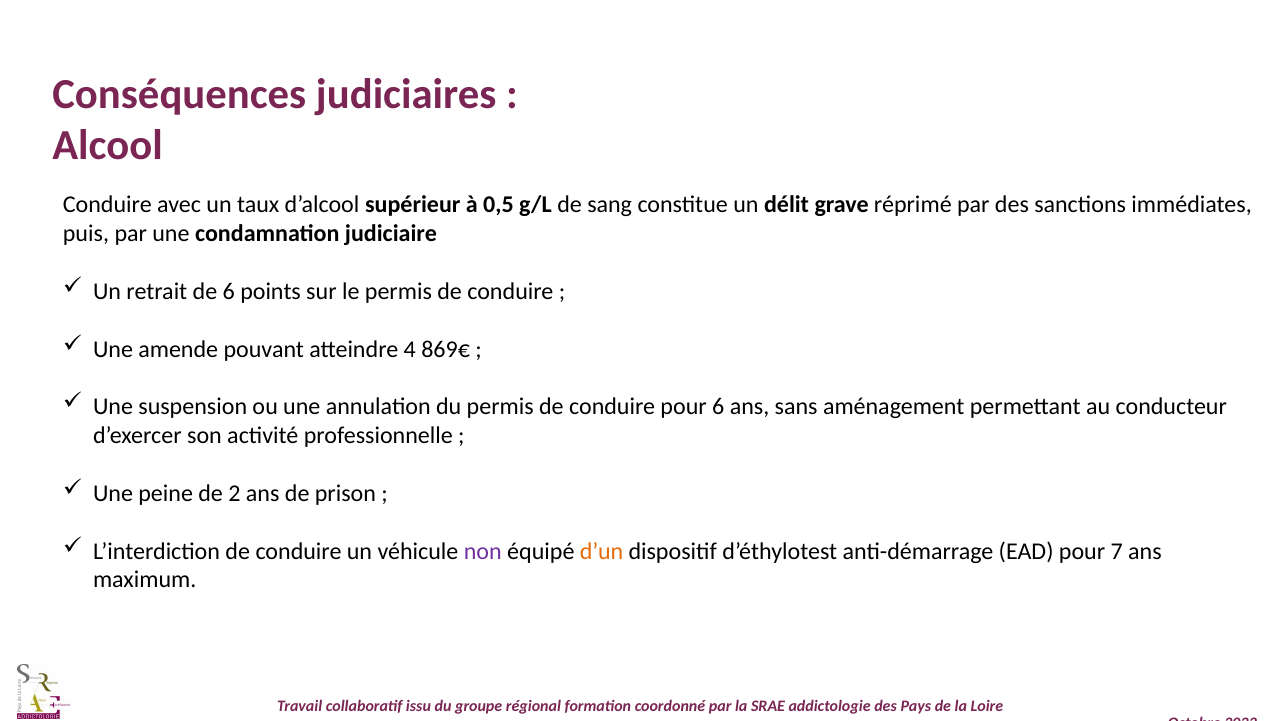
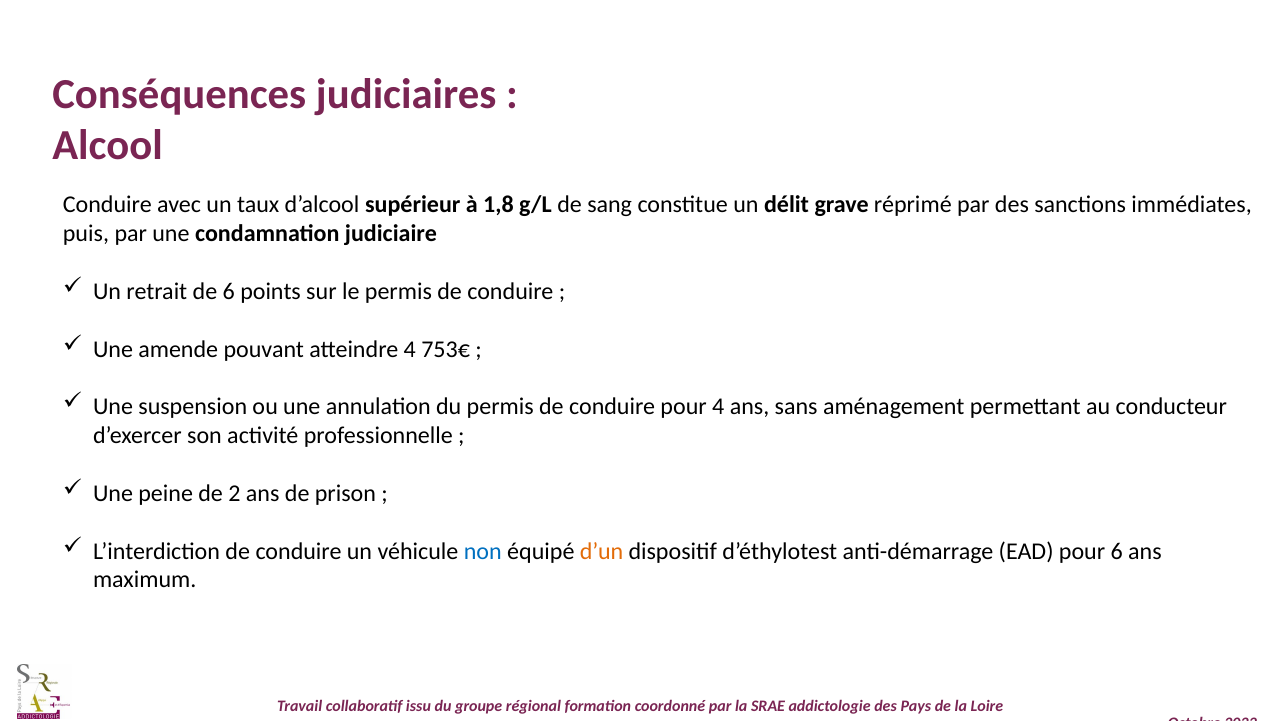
0,5: 0,5 -> 1,8
869€: 869€ -> 753€
pour 6: 6 -> 4
non colour: purple -> blue
pour 7: 7 -> 6
